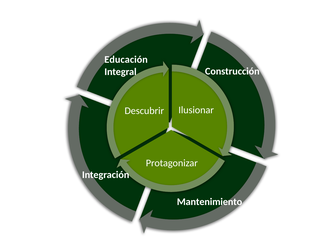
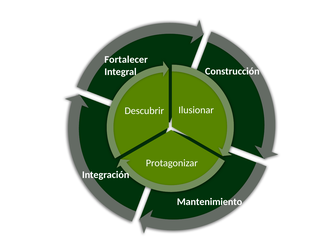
Educación: Educación -> Fortalecer
